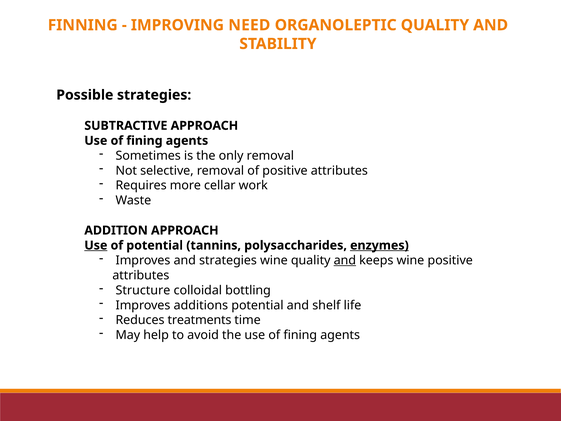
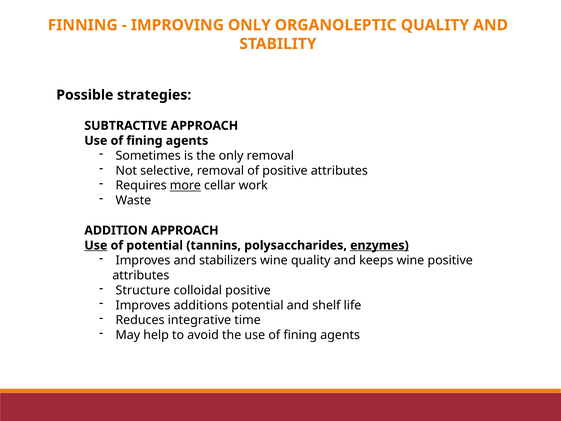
IMPROVING NEED: NEED -> ONLY
more underline: none -> present
and strategies: strategies -> stabilizers
and at (345, 260) underline: present -> none
colloidal bottling: bottling -> positive
treatments: treatments -> integrative
